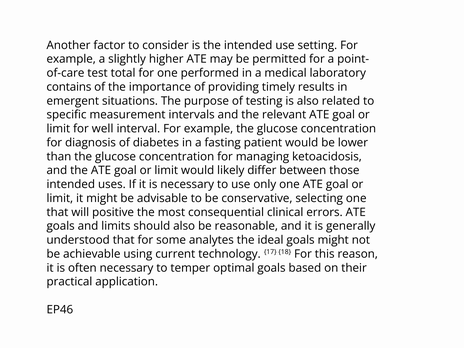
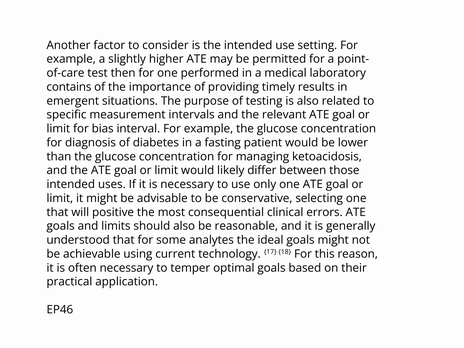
total: total -> then
well: well -> bias
